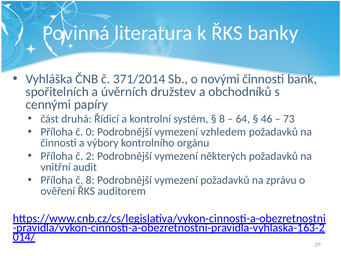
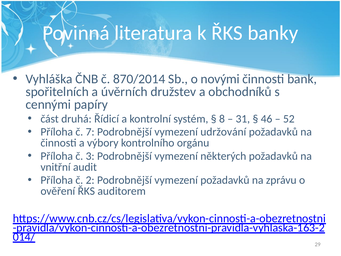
371/2014: 371/2014 -> 870/2014
64: 64 -> 31
73: 73 -> 52
0: 0 -> 7
vzhledem: vzhledem -> udržování
2: 2 -> 3
č 8: 8 -> 2
